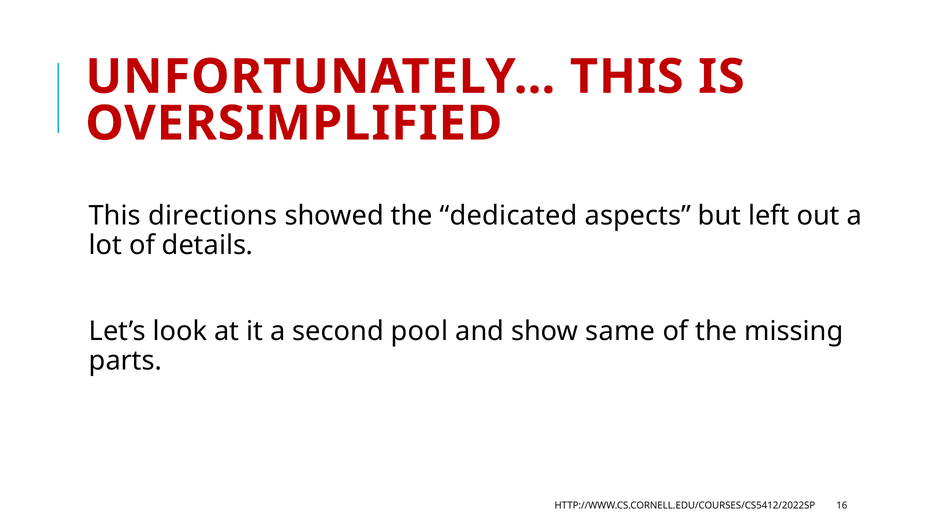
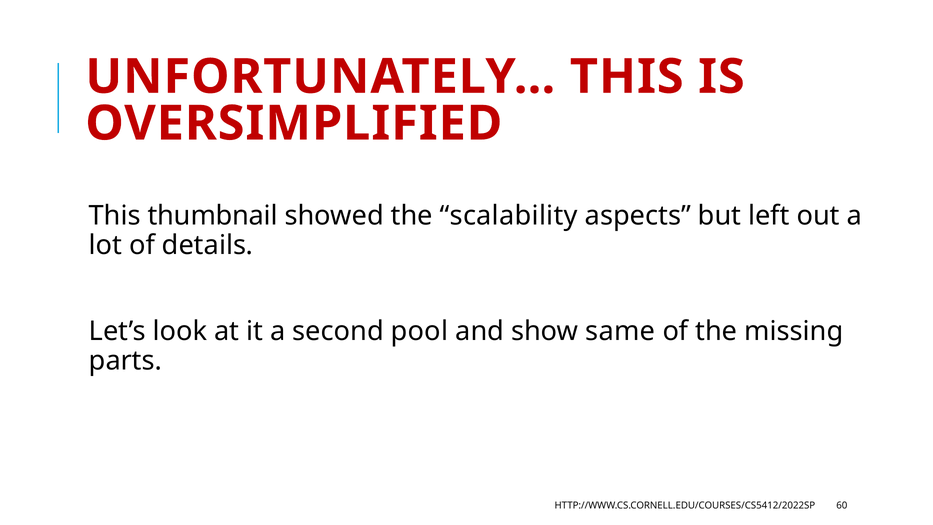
directions: directions -> thumbnail
dedicated: dedicated -> scalability
16: 16 -> 60
